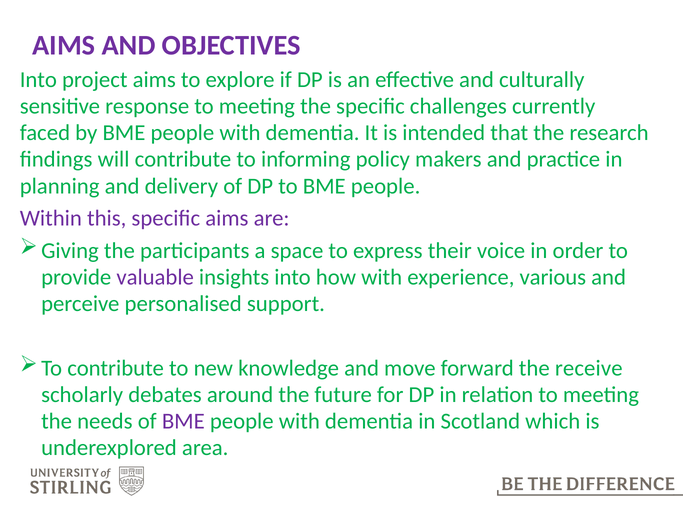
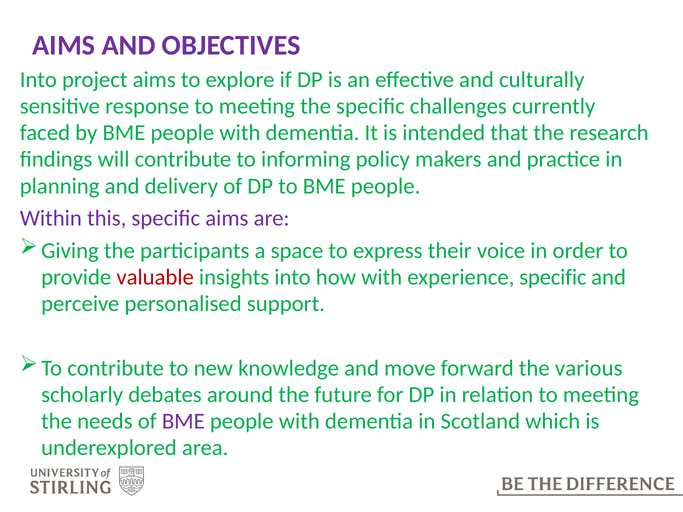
valuable colour: purple -> red
experience various: various -> specific
receive: receive -> various
